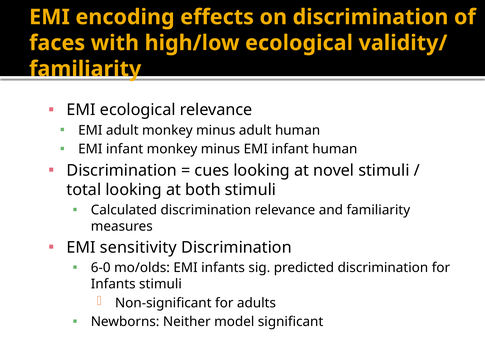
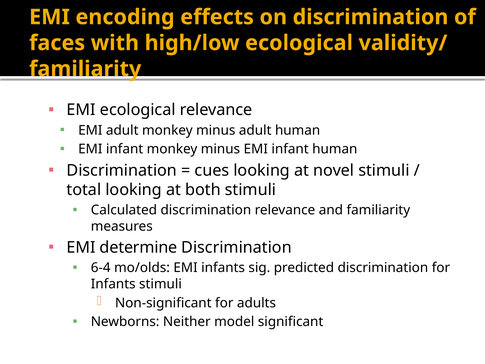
sensitivity: sensitivity -> determine
6-0: 6-0 -> 6-4
